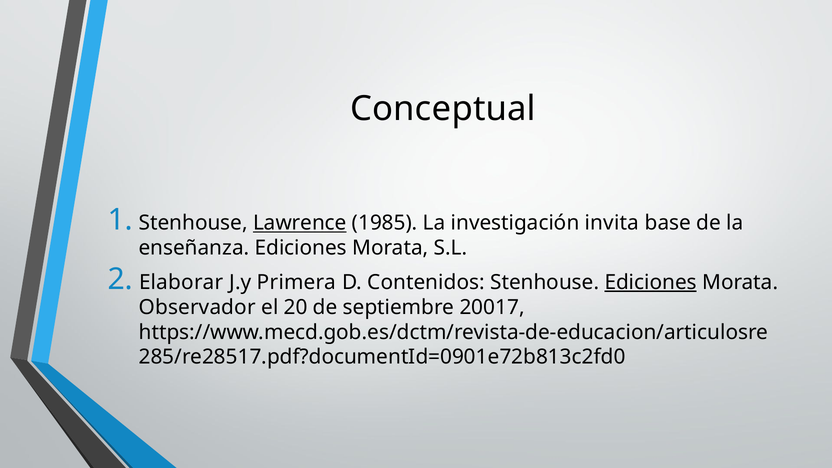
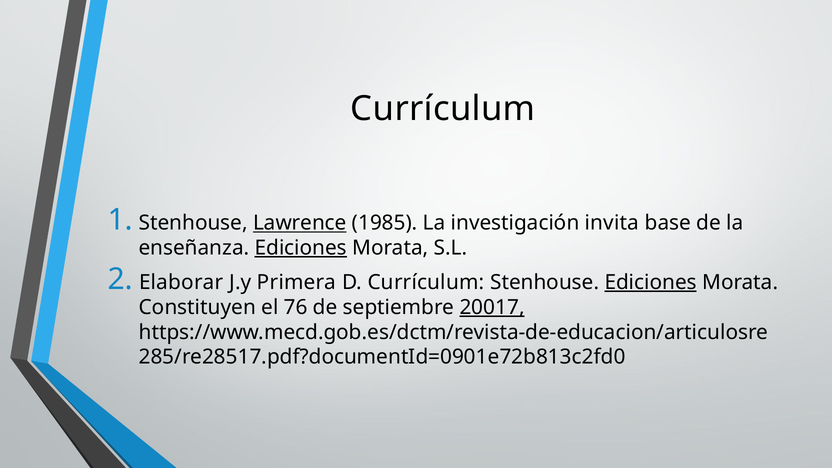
Conceptual at (443, 109): Conceptual -> Currículum
Ediciones at (301, 248) underline: none -> present
D Contenidos: Contenidos -> Currículum
Observador: Observador -> Constituyen
20: 20 -> 76
20017 underline: none -> present
